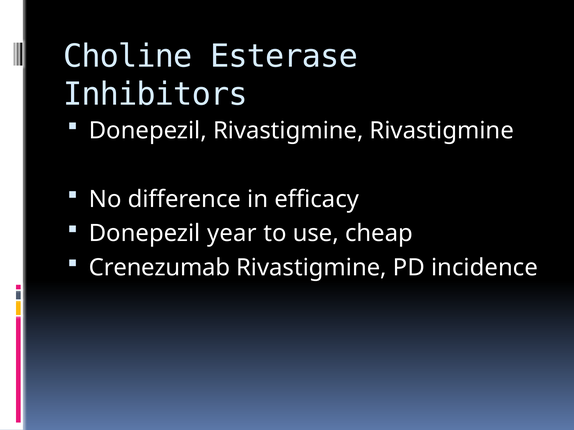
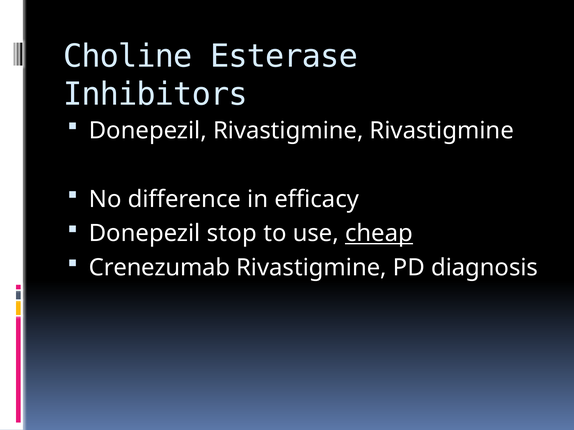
year: year -> stop
cheap underline: none -> present
incidence: incidence -> diagnosis
